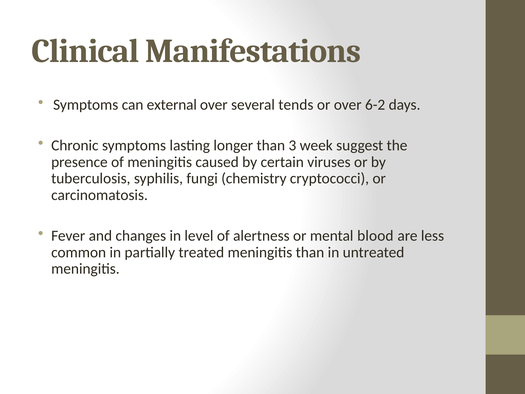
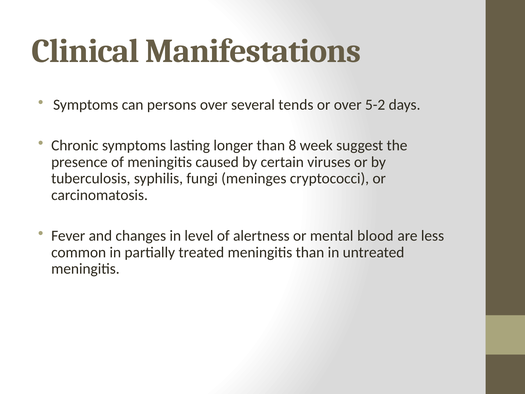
external: external -> persons
6-2: 6-2 -> 5-2
3: 3 -> 8
chemistry: chemistry -> meninges
